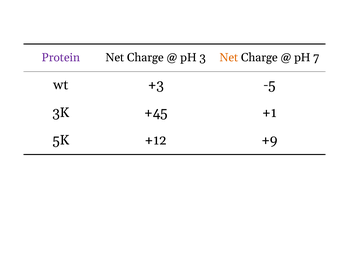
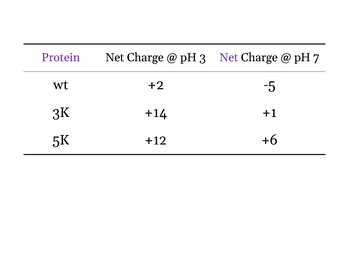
Net at (229, 57) colour: orange -> purple
+3: +3 -> +2
+45: +45 -> +14
+9: +9 -> +6
